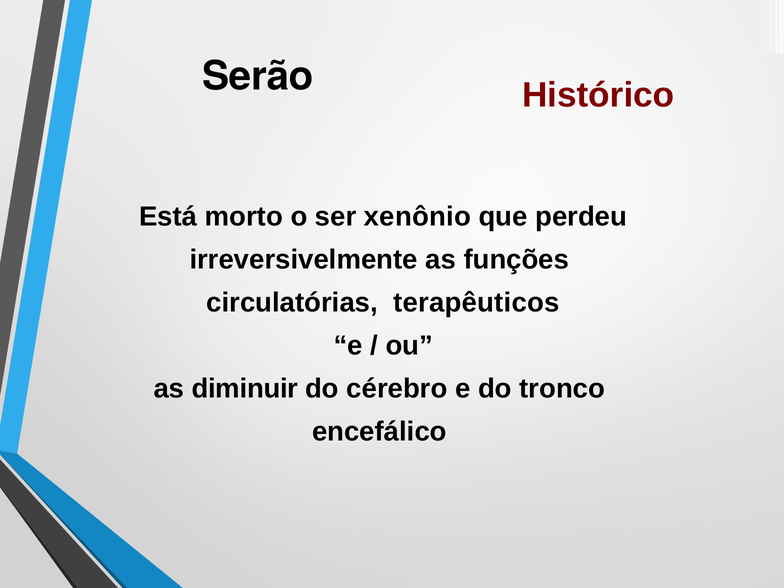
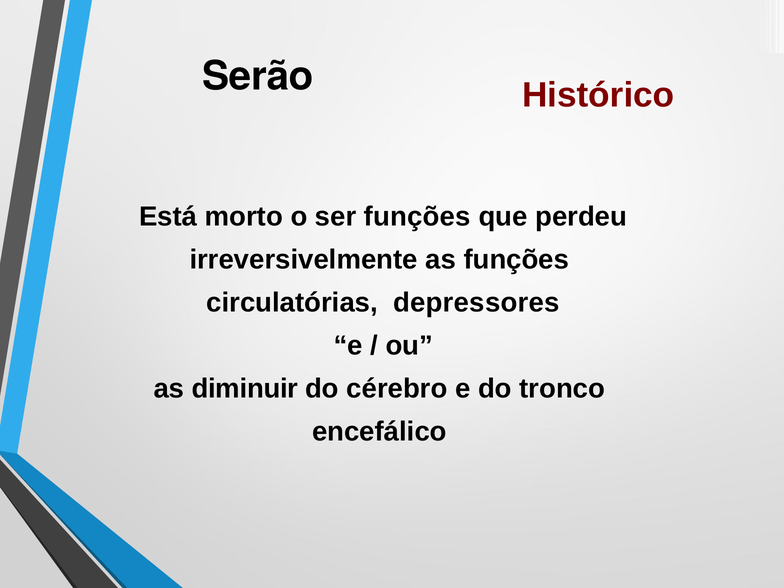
ser xenônio: xenônio -> funções
terapêuticos: terapêuticos -> depressores
